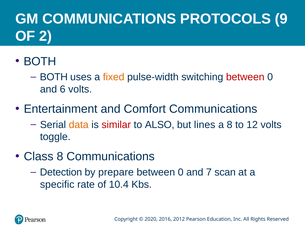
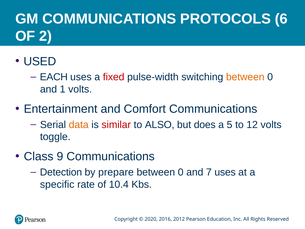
9: 9 -> 6
BOTH at (40, 61): BOTH -> USED
BOTH at (54, 77): BOTH -> EACH
fixed colour: orange -> red
between at (245, 77) colour: red -> orange
6: 6 -> 1
lines: lines -> does
a 8: 8 -> 5
Class 8: 8 -> 9
7 scan: scan -> uses
